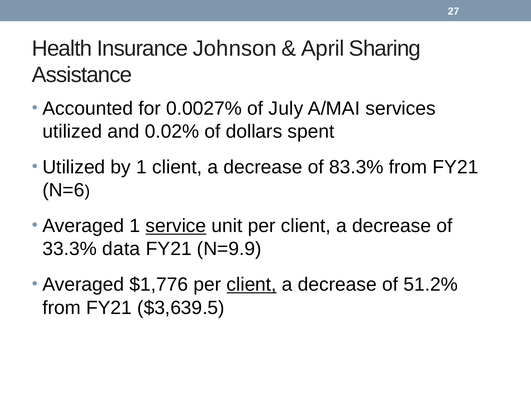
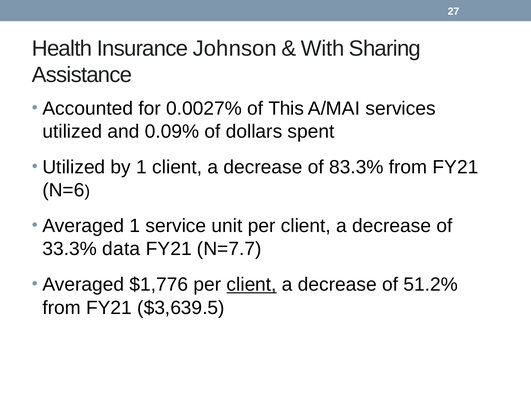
April: April -> With
July: July -> This
0.02%: 0.02% -> 0.09%
service underline: present -> none
N=9.9: N=9.9 -> N=7.7
